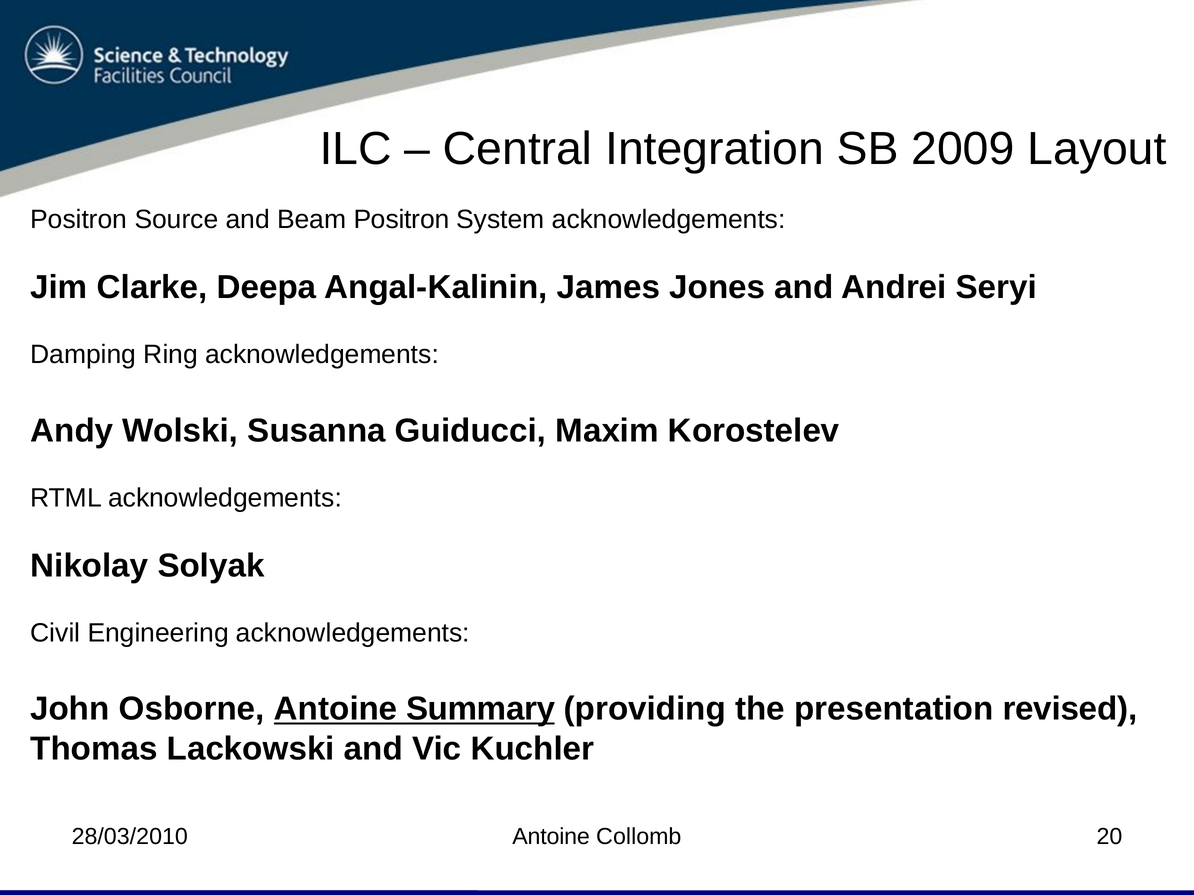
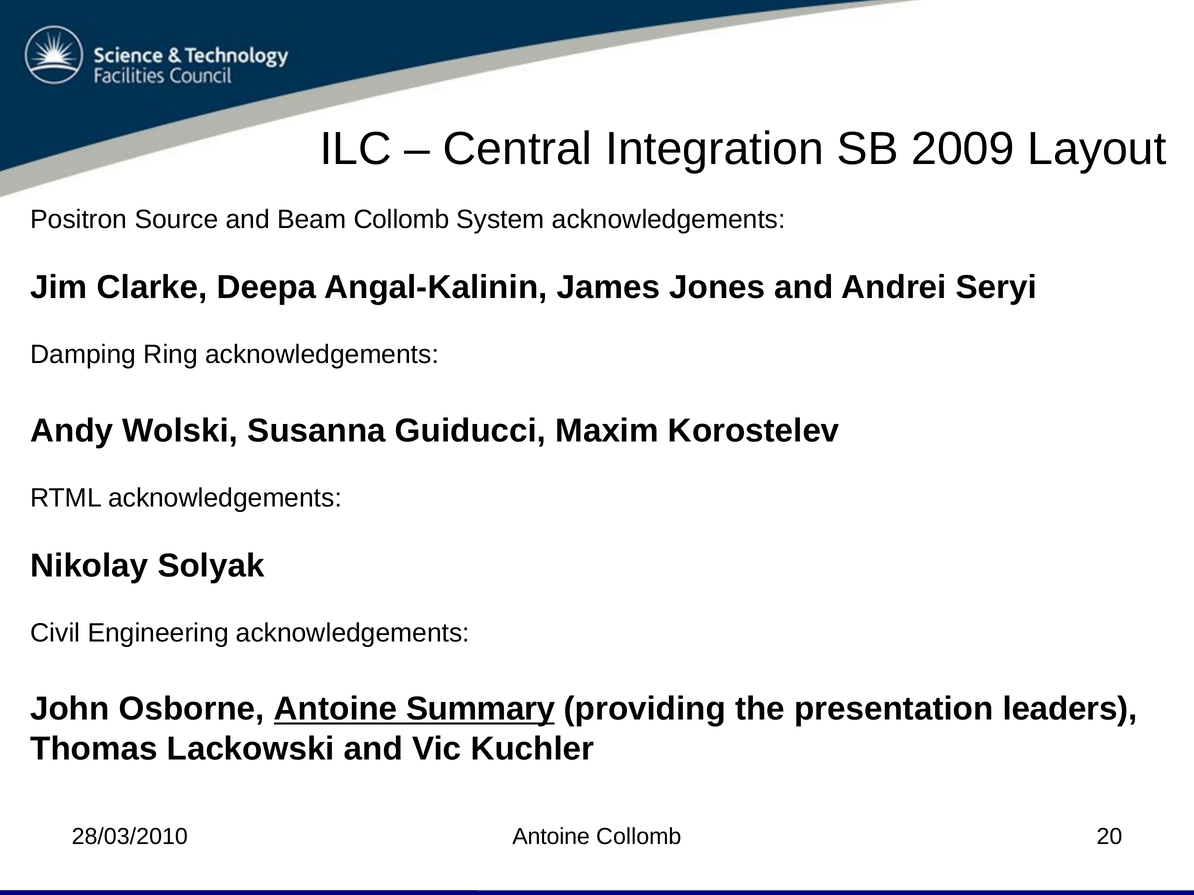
Beam Positron: Positron -> Collomb
revised: revised -> leaders
